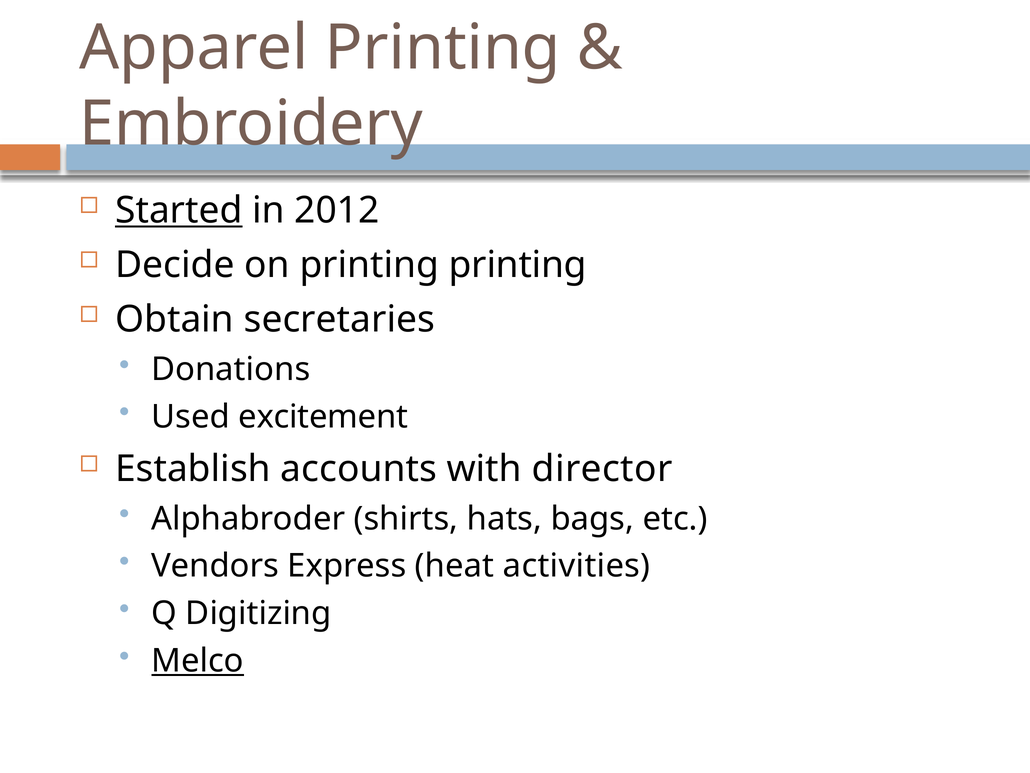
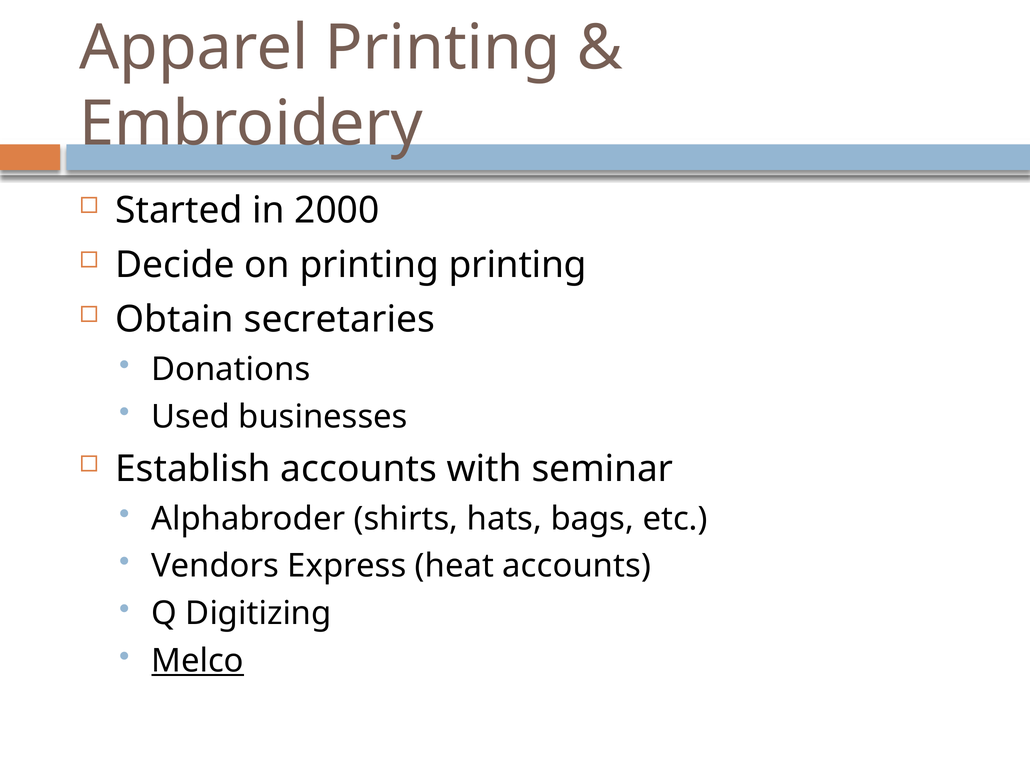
Started underline: present -> none
2012: 2012 -> 2000
excitement: excitement -> businesses
director: director -> seminar
heat activities: activities -> accounts
